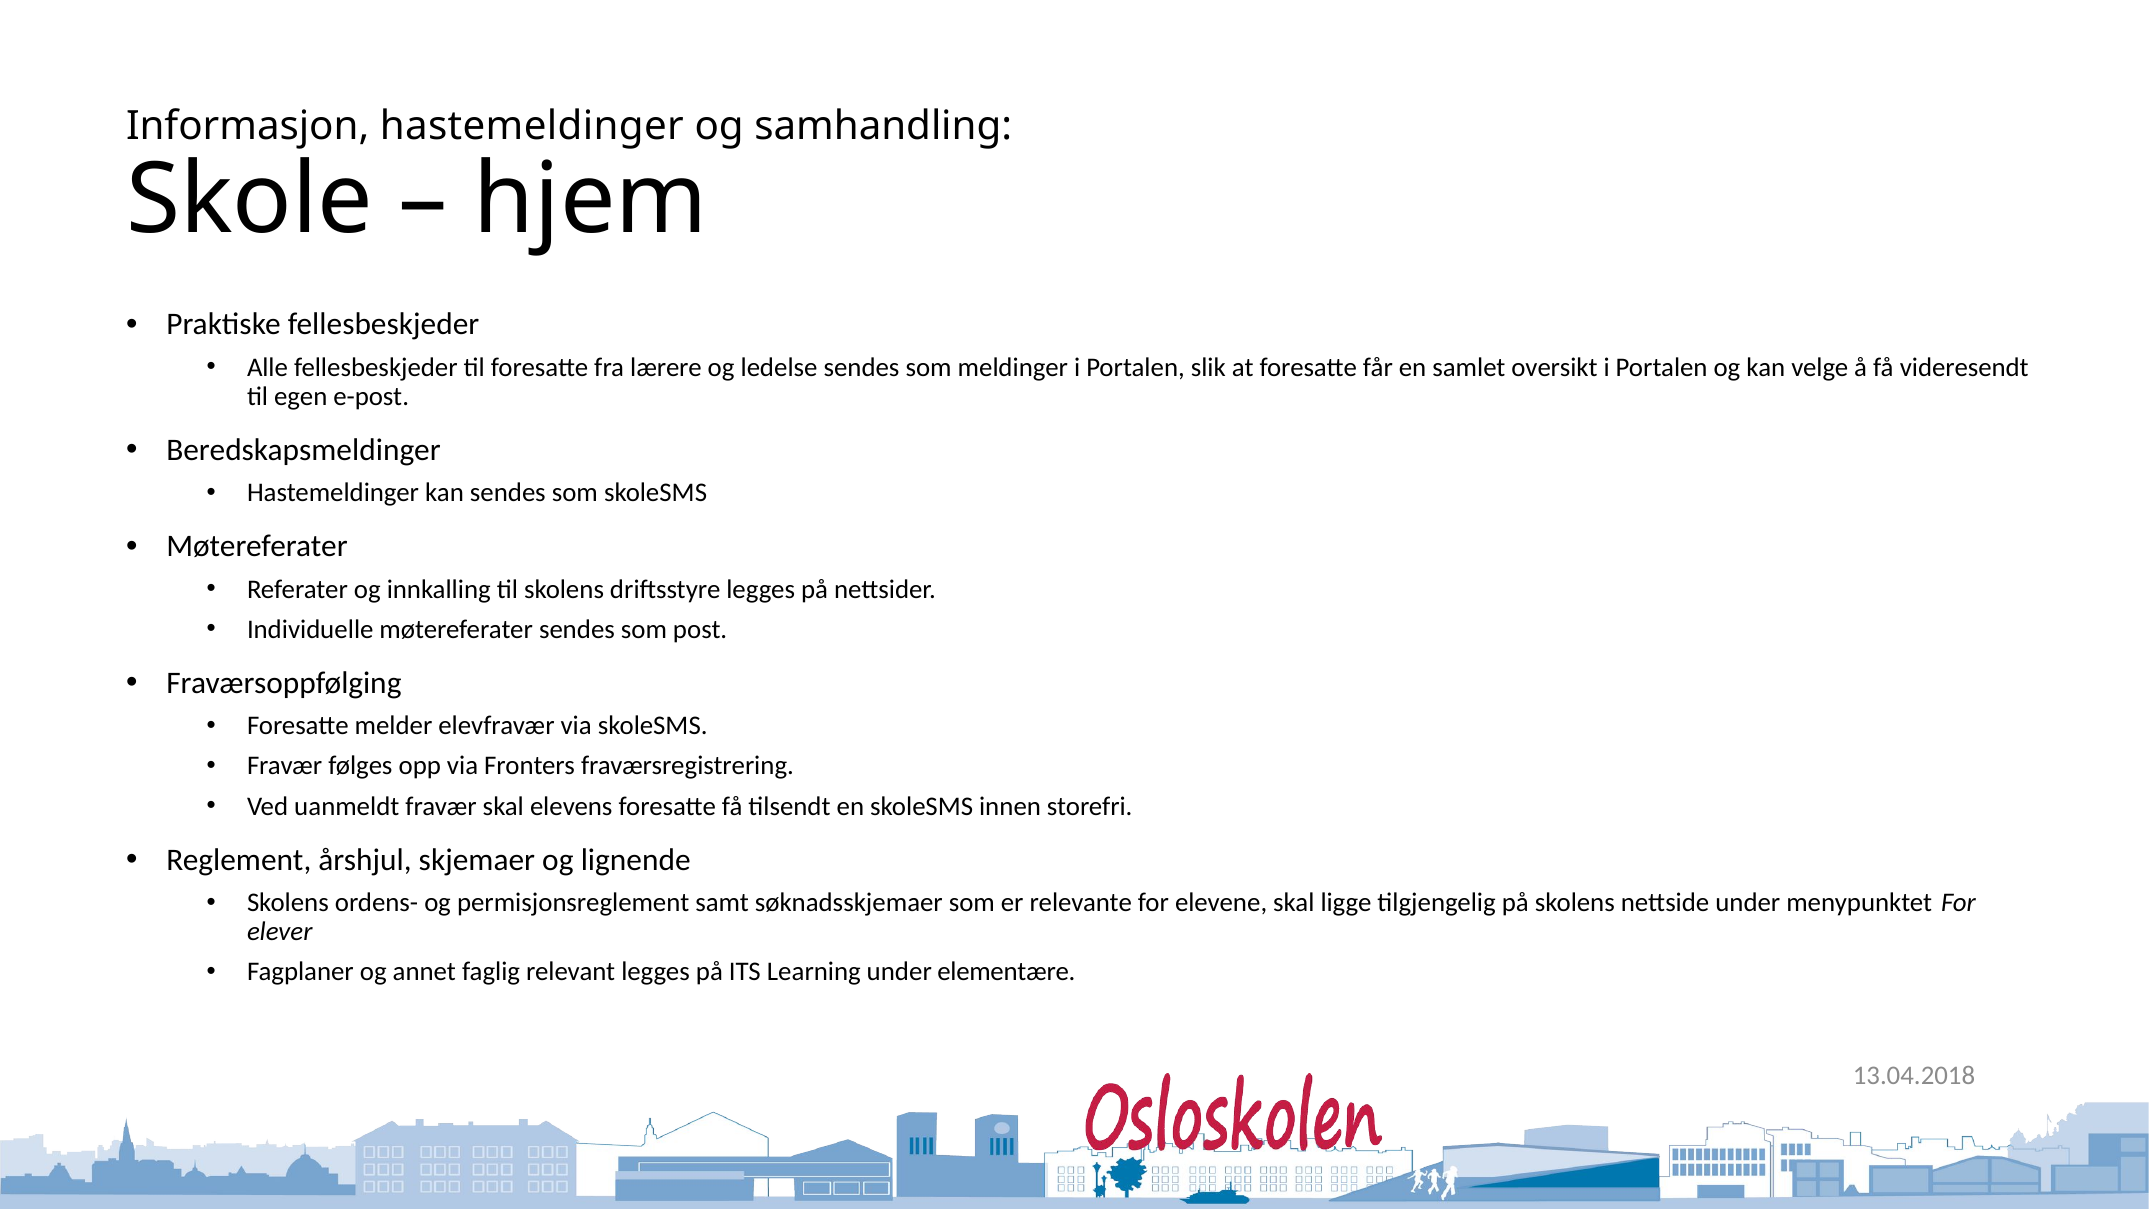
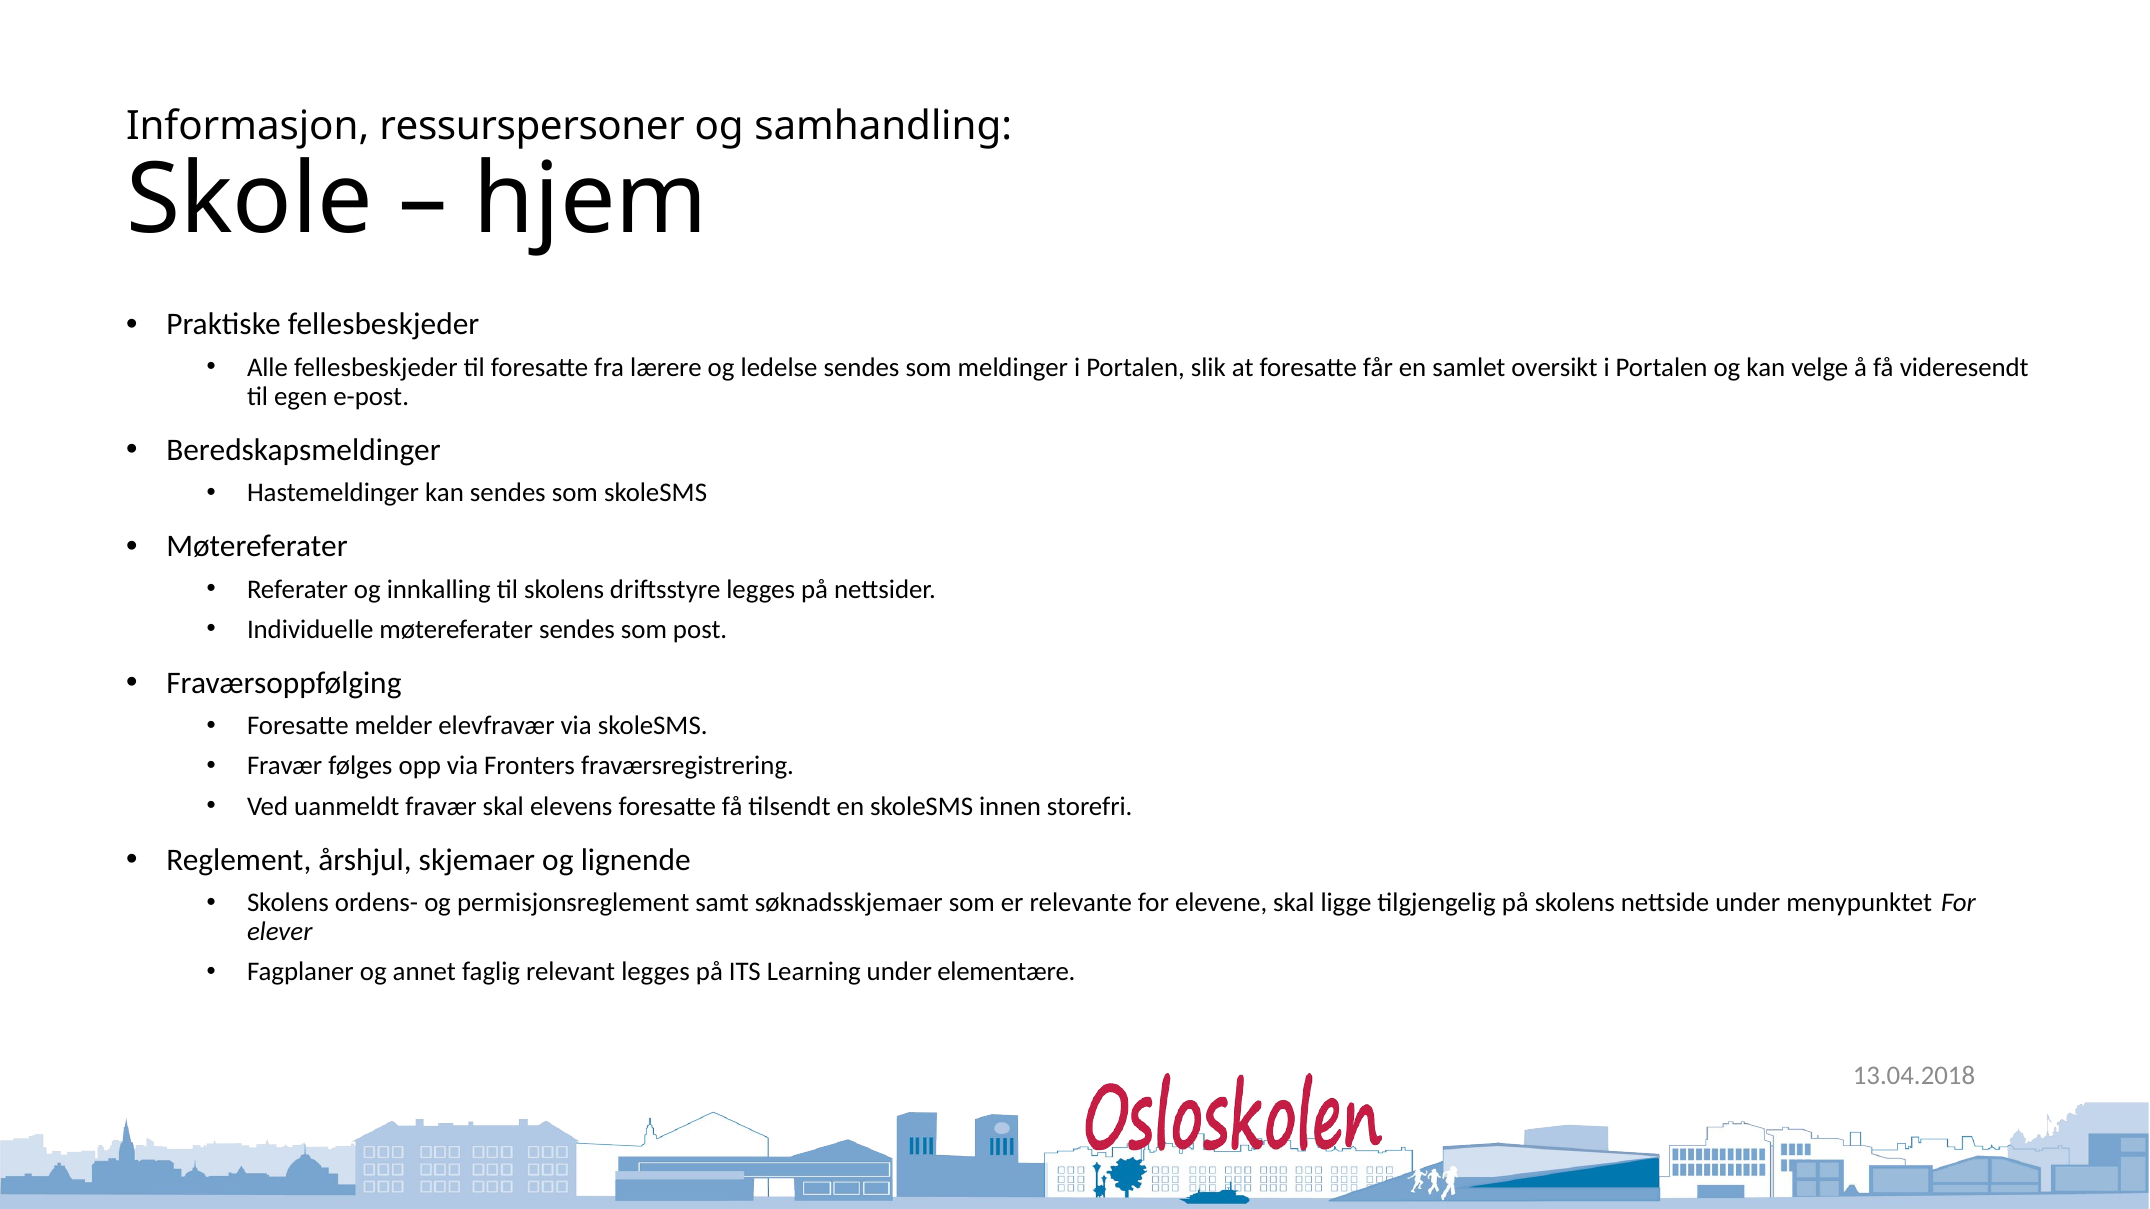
Informasjon hastemeldinger: hastemeldinger -> ressurspersoner
